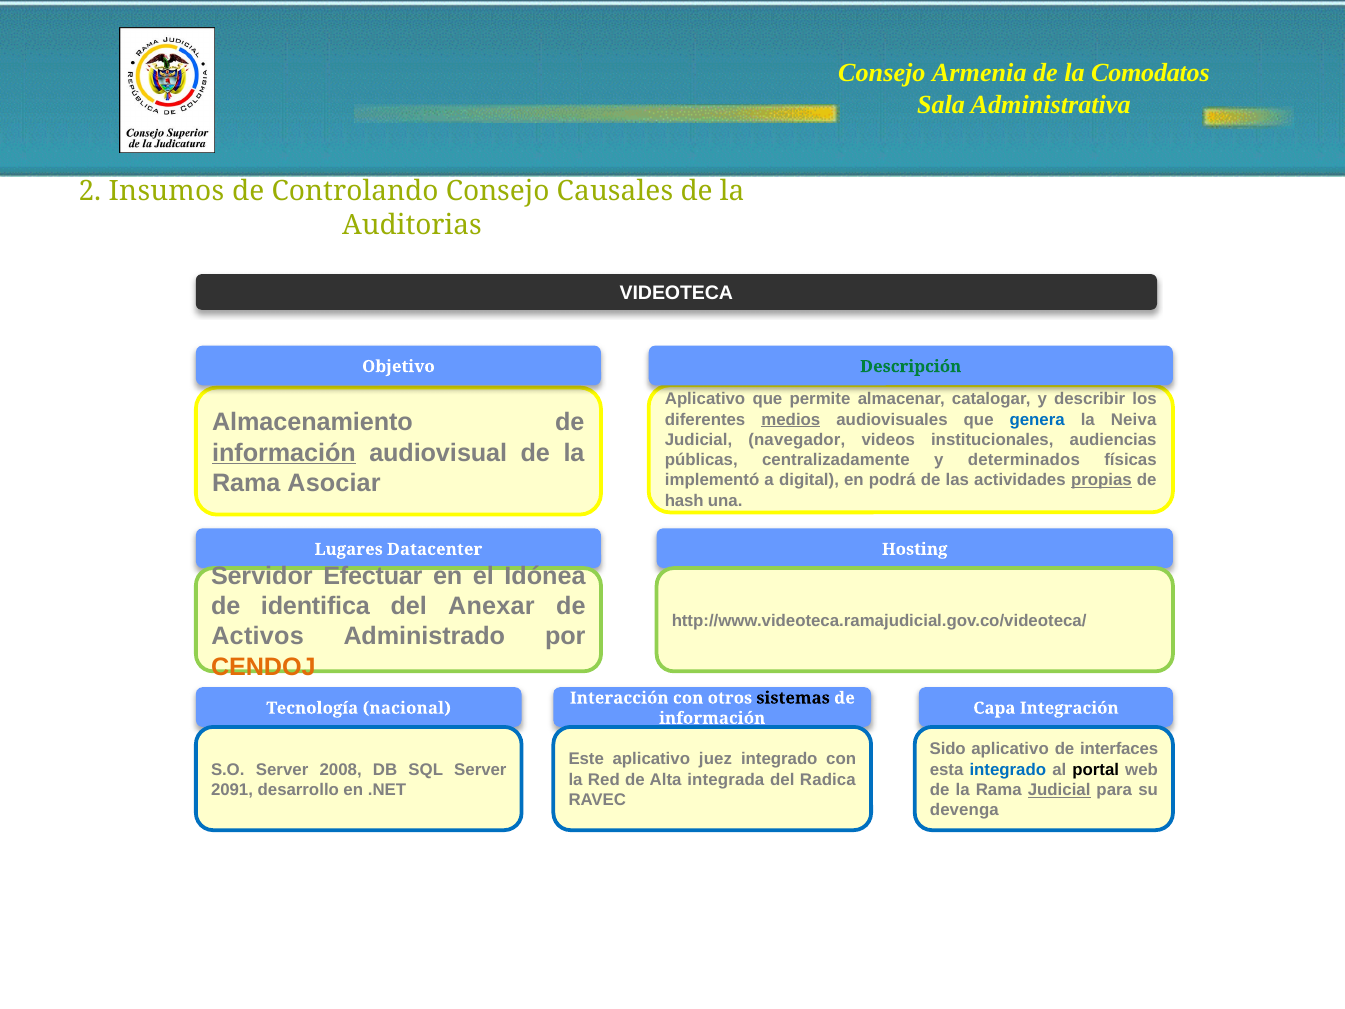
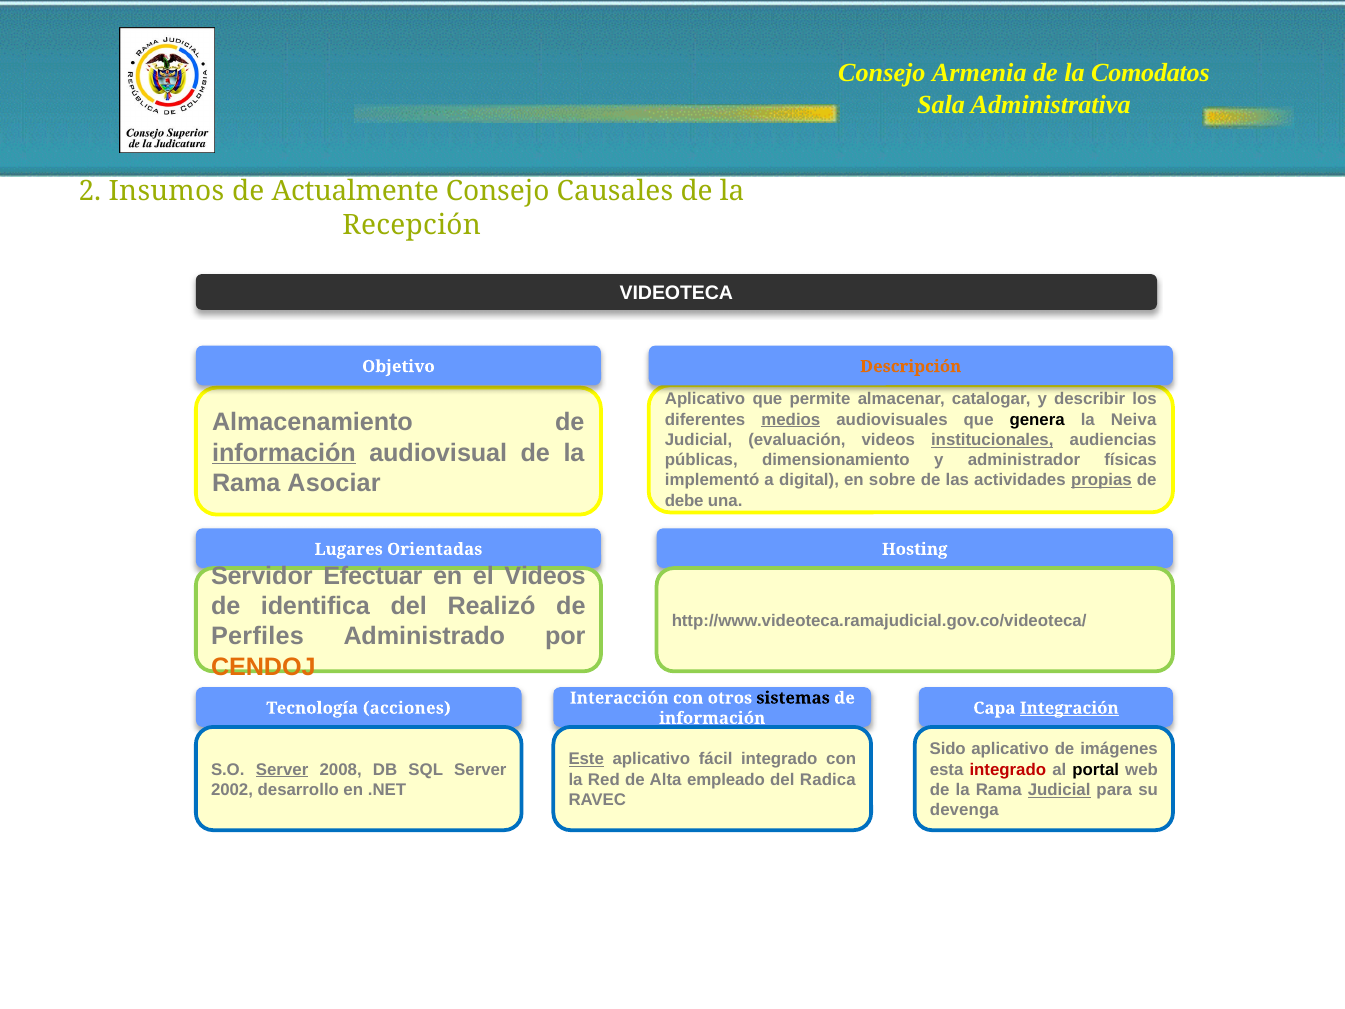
Controlando: Controlando -> Actualmente
Auditorias: Auditorias -> Recepción
Descripción colour: green -> orange
genera colour: blue -> black
navegador: navegador -> evaluación
institucionales underline: none -> present
centralizadamente: centralizadamente -> dimensionamiento
determinados: determinados -> administrador
podrá: podrá -> sobre
hash: hash -> debe
Datacenter: Datacenter -> Orientadas
el Idónea: Idónea -> Videos
Anexar: Anexar -> Realizó
Activos: Activos -> Perfiles
nacional: nacional -> acciones
Integración underline: none -> present
interfaces: interfaces -> imágenes
Este underline: none -> present
juez: juez -> fácil
Server at (282, 769) underline: none -> present
integrado at (1008, 769) colour: blue -> red
integrada: integrada -> empleado
2091: 2091 -> 2002
